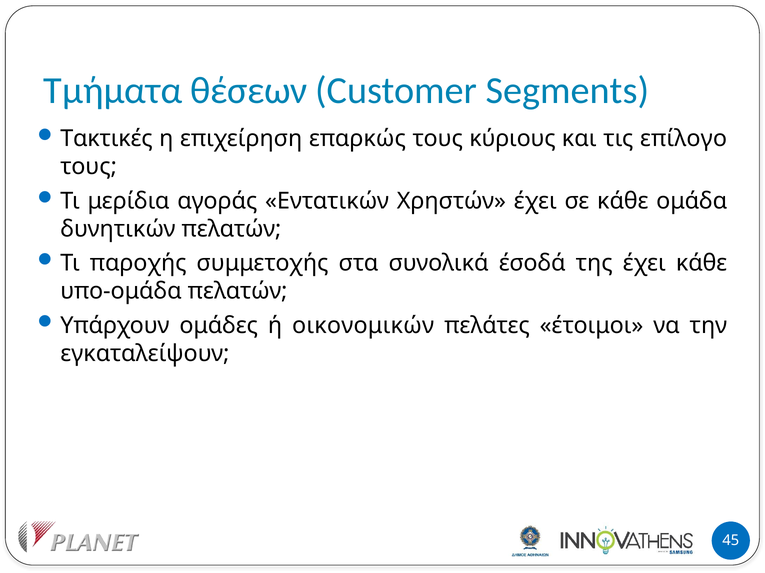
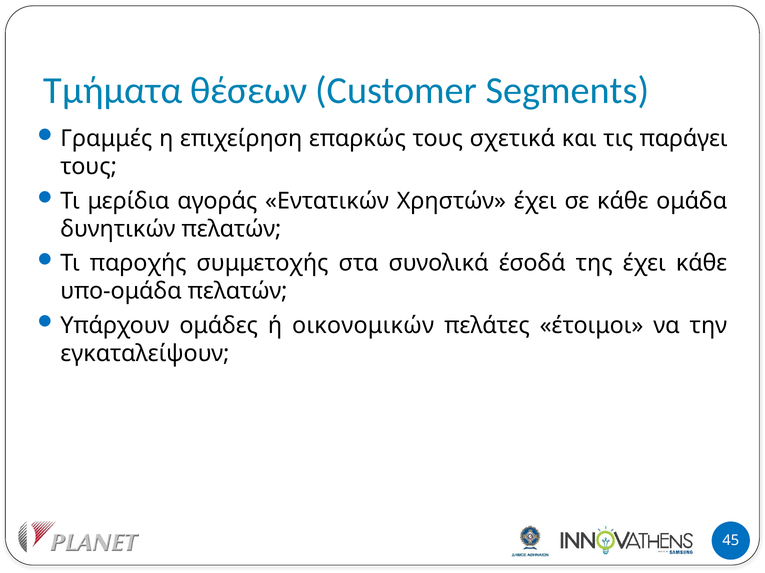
Τακτικές: Τακτικές -> Γραμμές
κύριους: κύριους -> σχετικά
επίλογο: επίλογο -> παράγει
